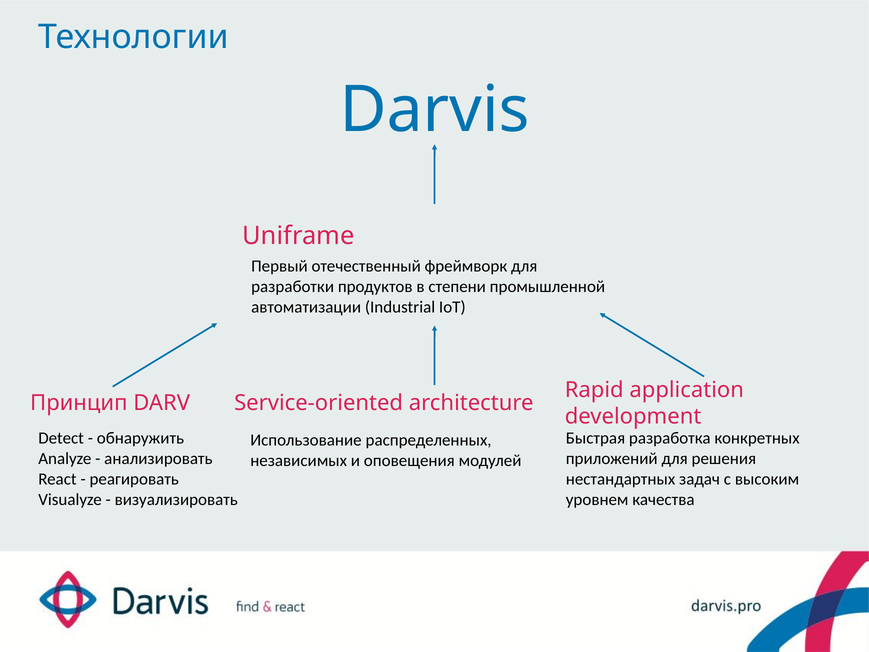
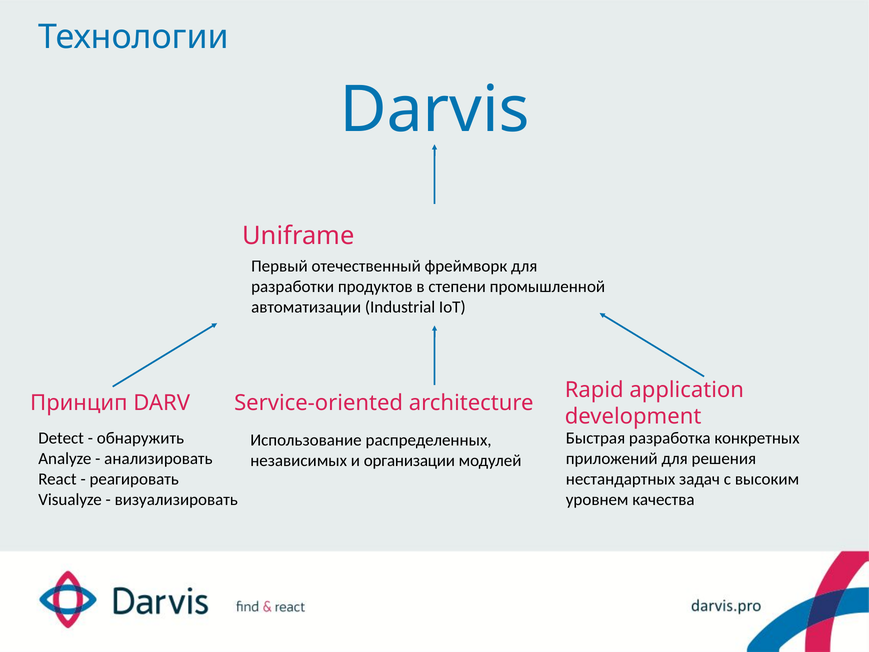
оповещения: оповещения -> организации
